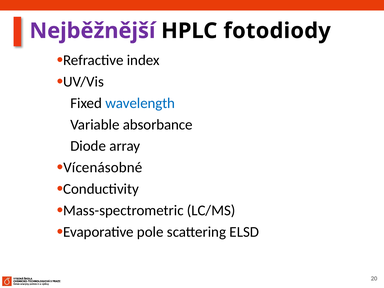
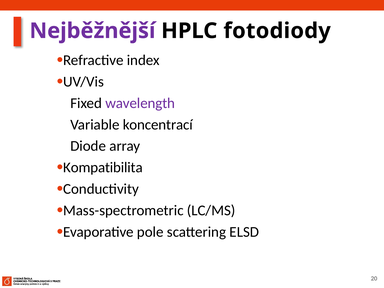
wavelength colour: blue -> purple
absorbance: absorbance -> koncentrací
Vícenásobné: Vícenásobné -> Kompatibilita
